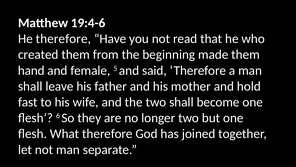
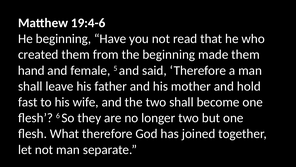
He therefore: therefore -> beginning
